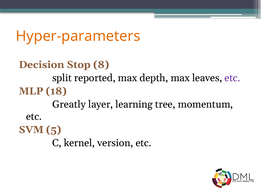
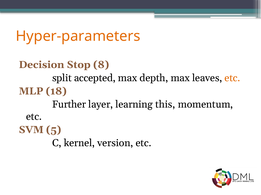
reported: reported -> accepted
etc at (232, 78) colour: purple -> orange
Greatly: Greatly -> Further
tree: tree -> this
